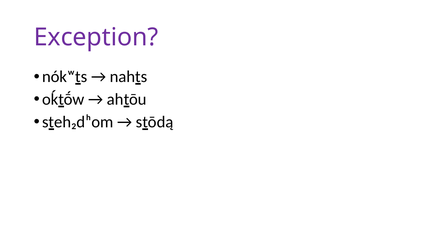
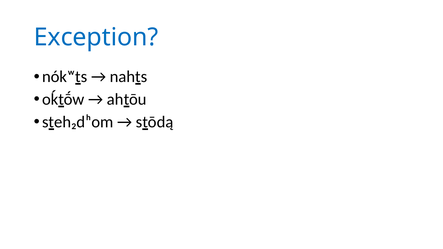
Exception colour: purple -> blue
